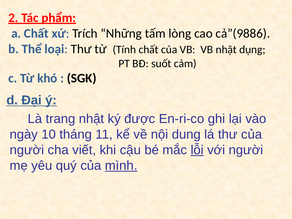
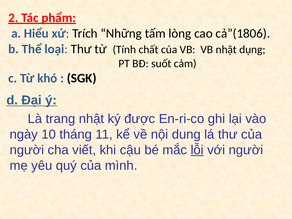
a Chất: Chất -> Hiểu
cả”(9886: cả”(9886 -> cả”(1806
mình underline: present -> none
